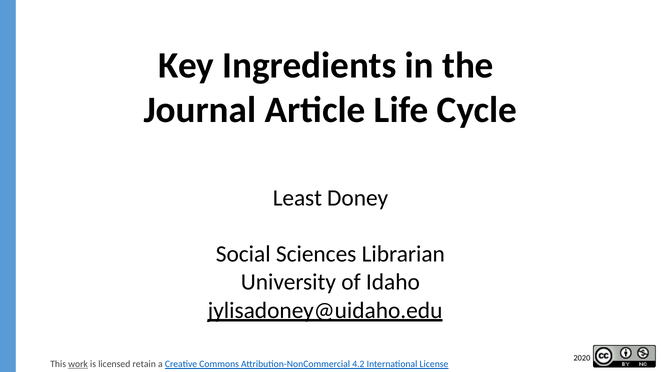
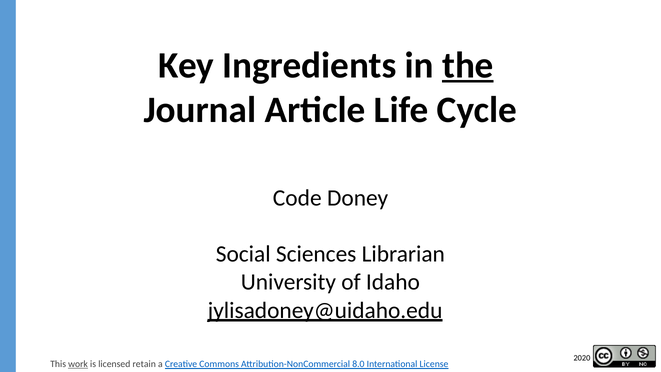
the underline: none -> present
Least: Least -> Code
4.2: 4.2 -> 8.0
